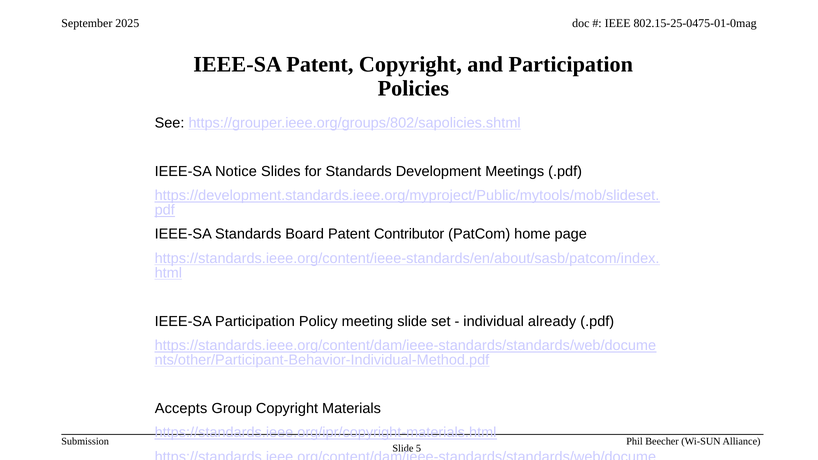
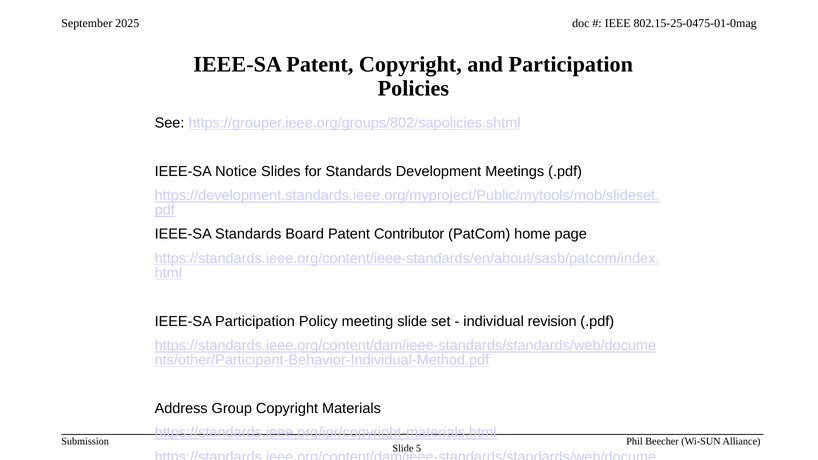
already: already -> revision
Accepts: Accepts -> Address
